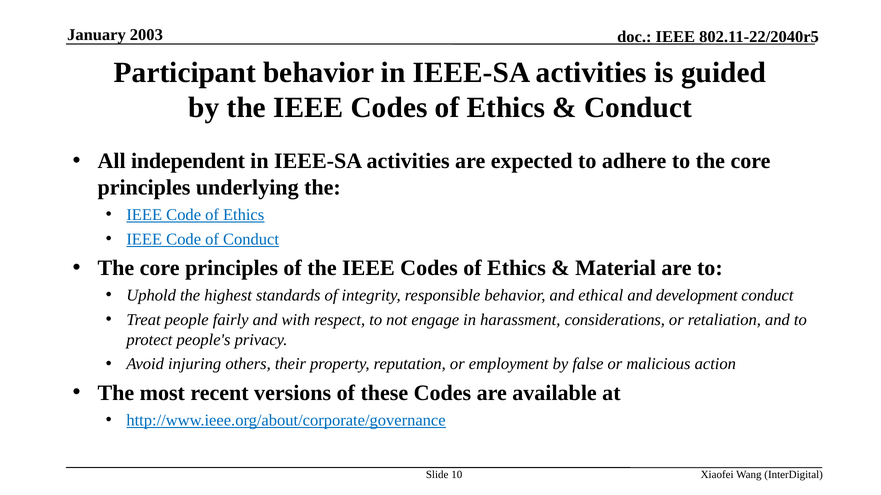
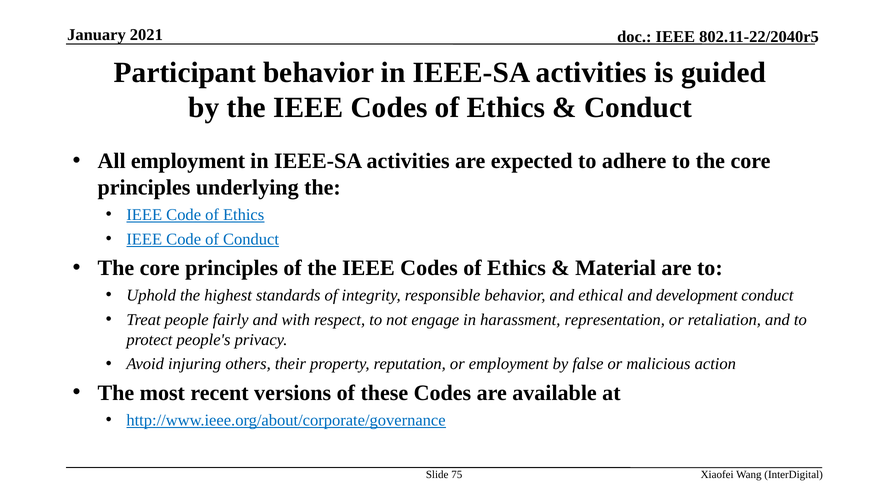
2003: 2003 -> 2021
All independent: independent -> employment
considerations: considerations -> representation
10: 10 -> 75
